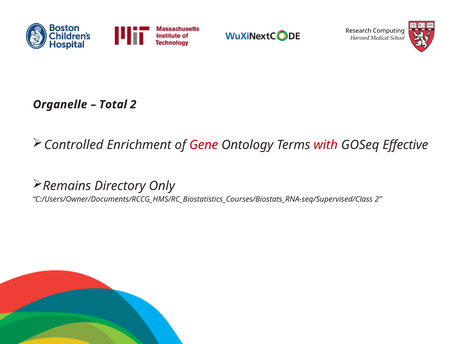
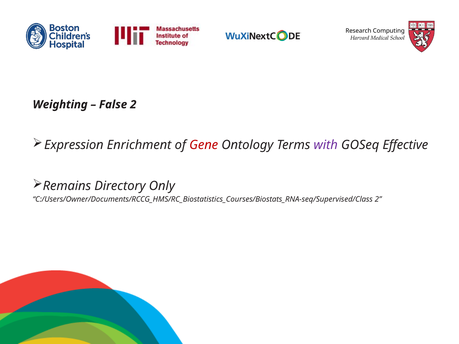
Organelle: Organelle -> Weighting
Total: Total -> False
Controlled: Controlled -> Expression
with colour: red -> purple
